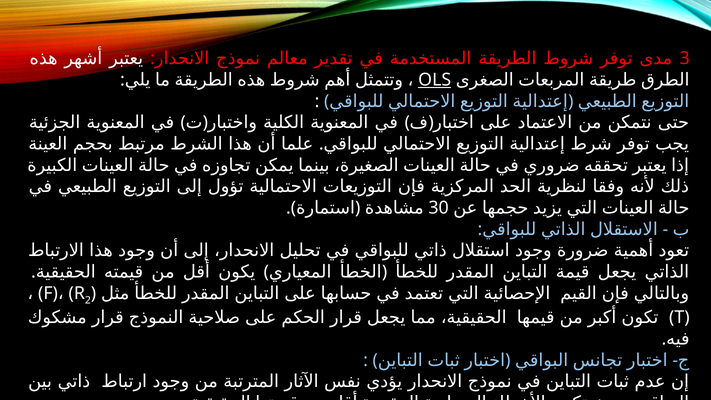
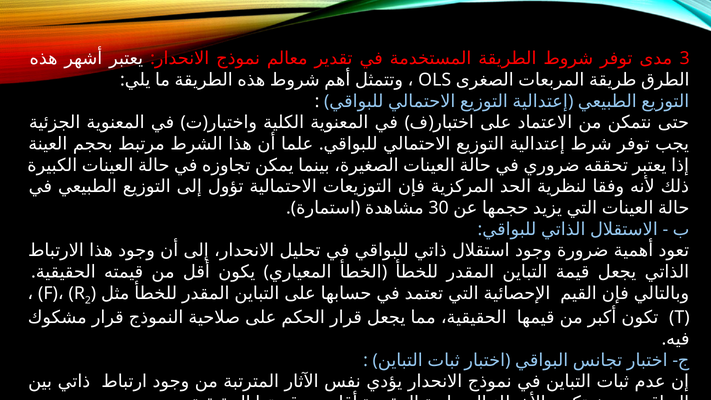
OLS underline: present -> none
